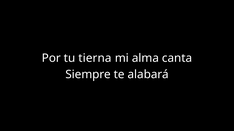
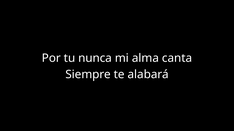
tierna: tierna -> nunca
